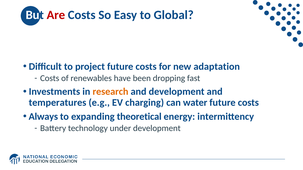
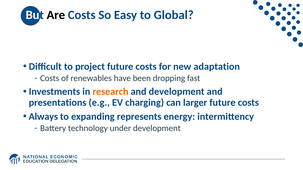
Are colour: red -> black
temperatures: temperatures -> presentations
water: water -> larger
theoretical: theoretical -> represents
